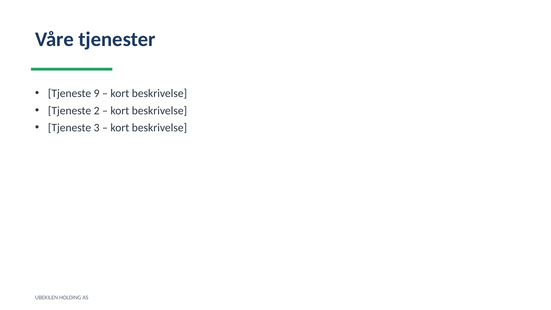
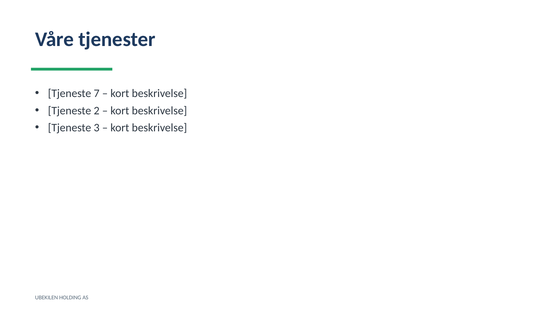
9: 9 -> 7
